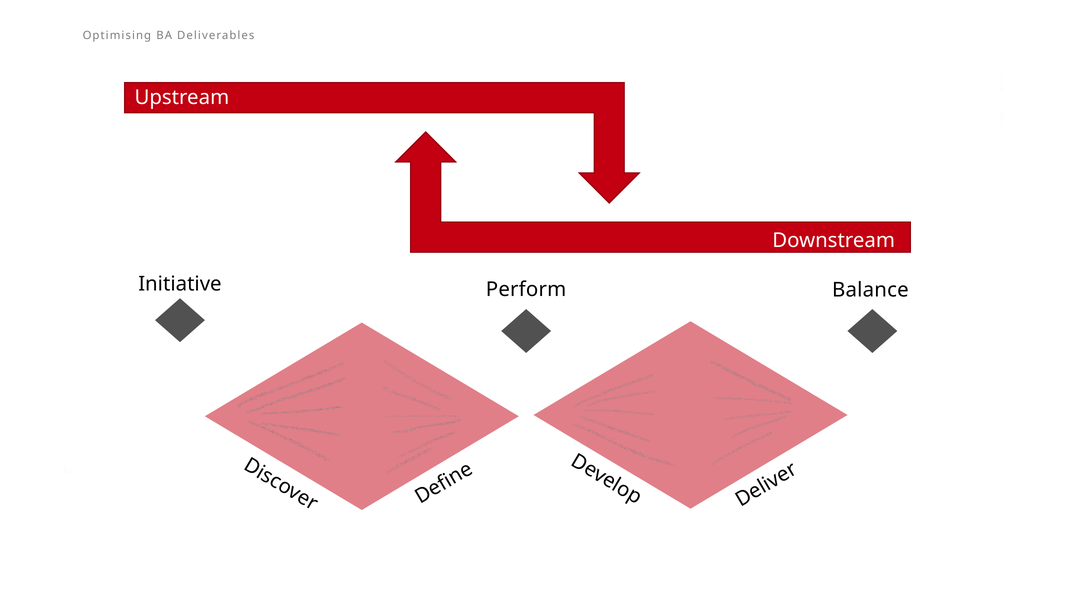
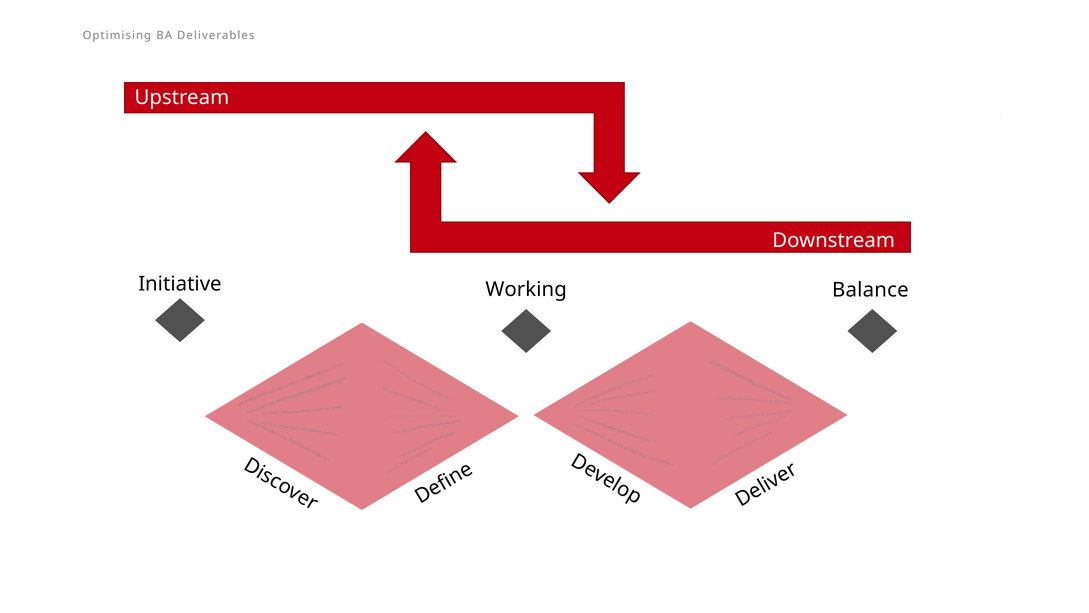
Perform: Perform -> Working
